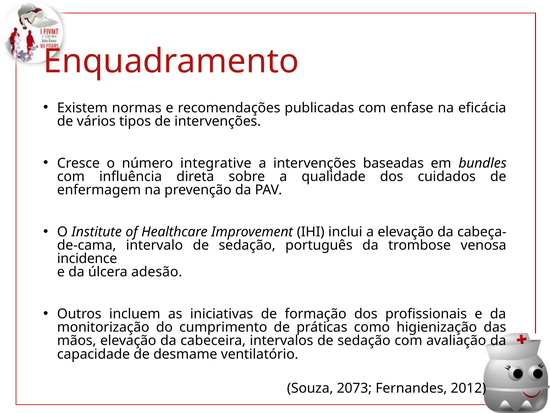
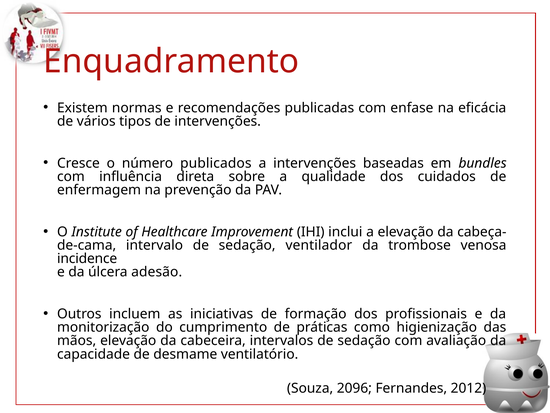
integrative: integrative -> publicados
português: português -> ventilador
2073: 2073 -> 2096
